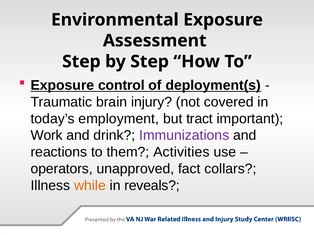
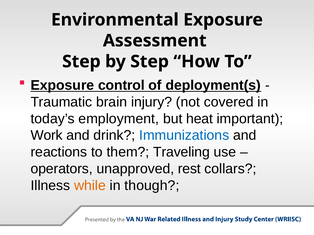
tract: tract -> heat
Immunizations colour: purple -> blue
Activities: Activities -> Traveling
fact: fact -> rest
reveals: reveals -> though
